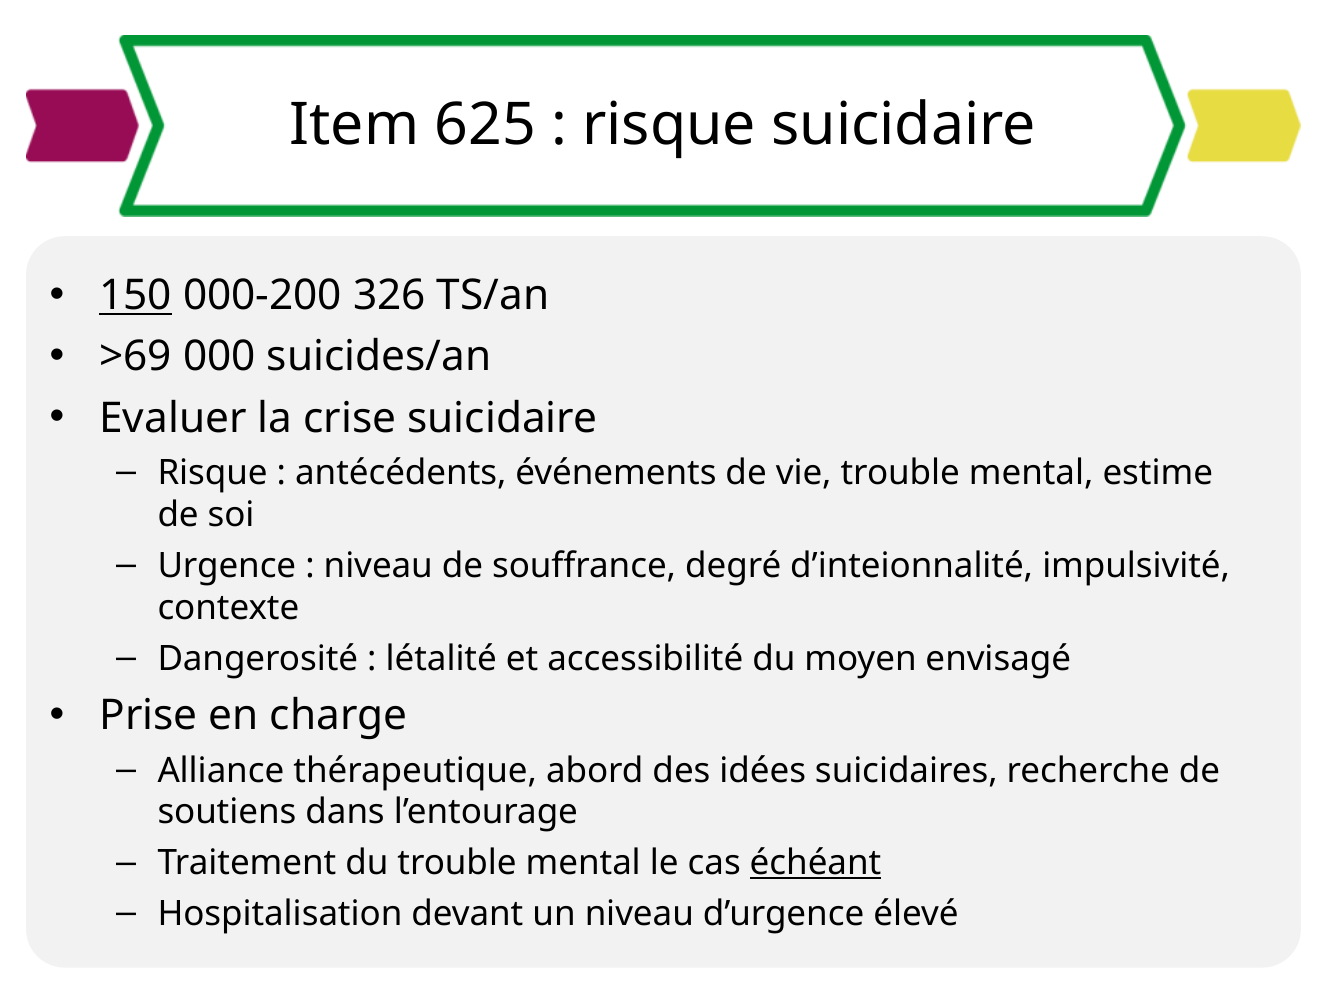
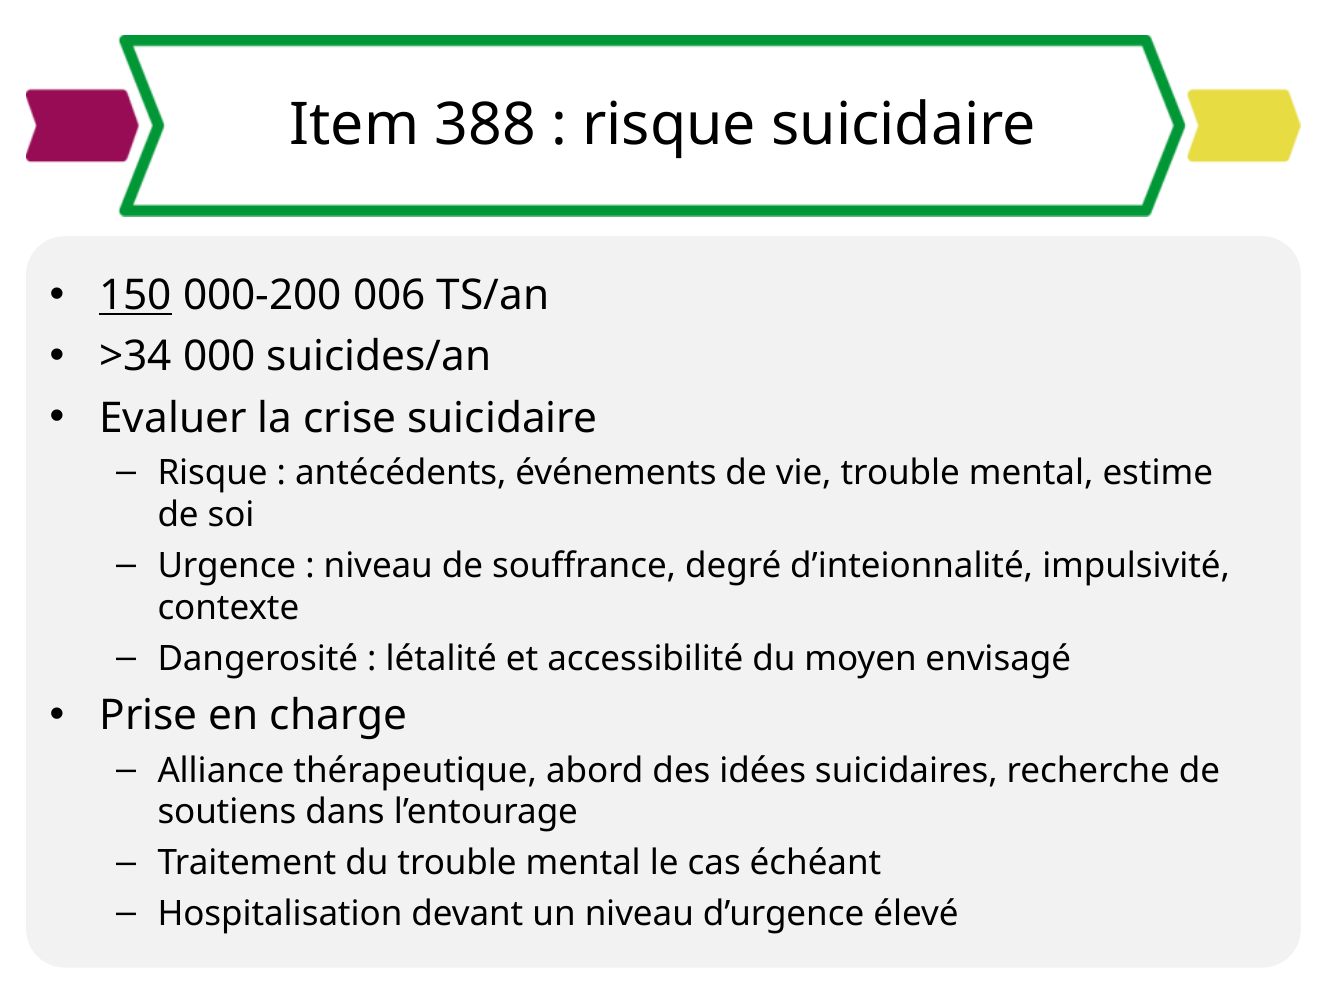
625: 625 -> 388
326: 326 -> 006
>69: >69 -> >34
échéant underline: present -> none
